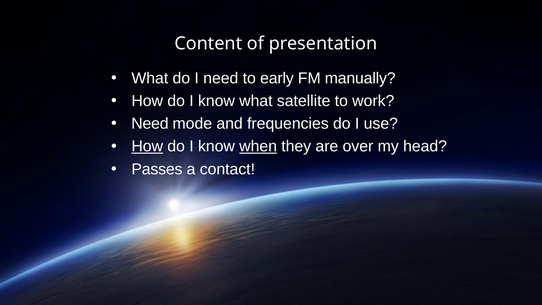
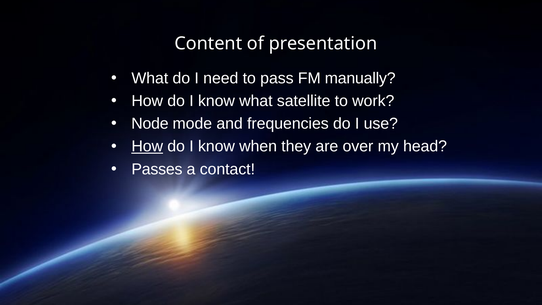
early: early -> pass
Need at (150, 124): Need -> Node
when underline: present -> none
